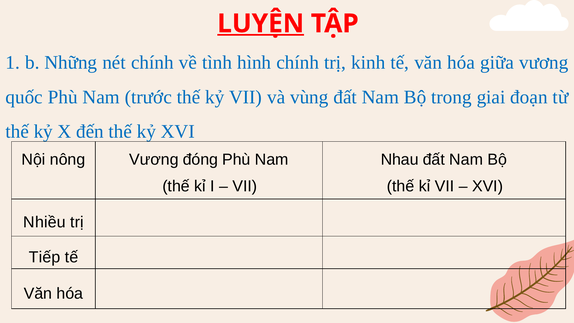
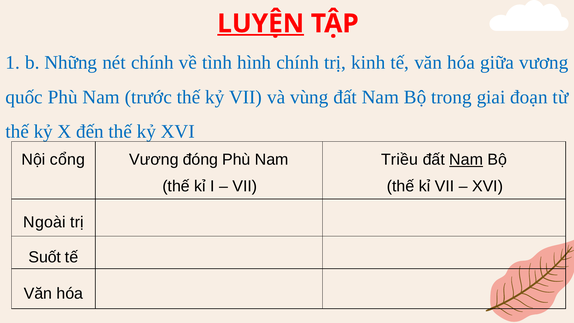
nông: nông -> cổng
Nhau: Nhau -> Triều
Nam at (466, 160) underline: none -> present
Nhiều: Nhiều -> Ngoài
Tiếp: Tiếp -> Suốt
